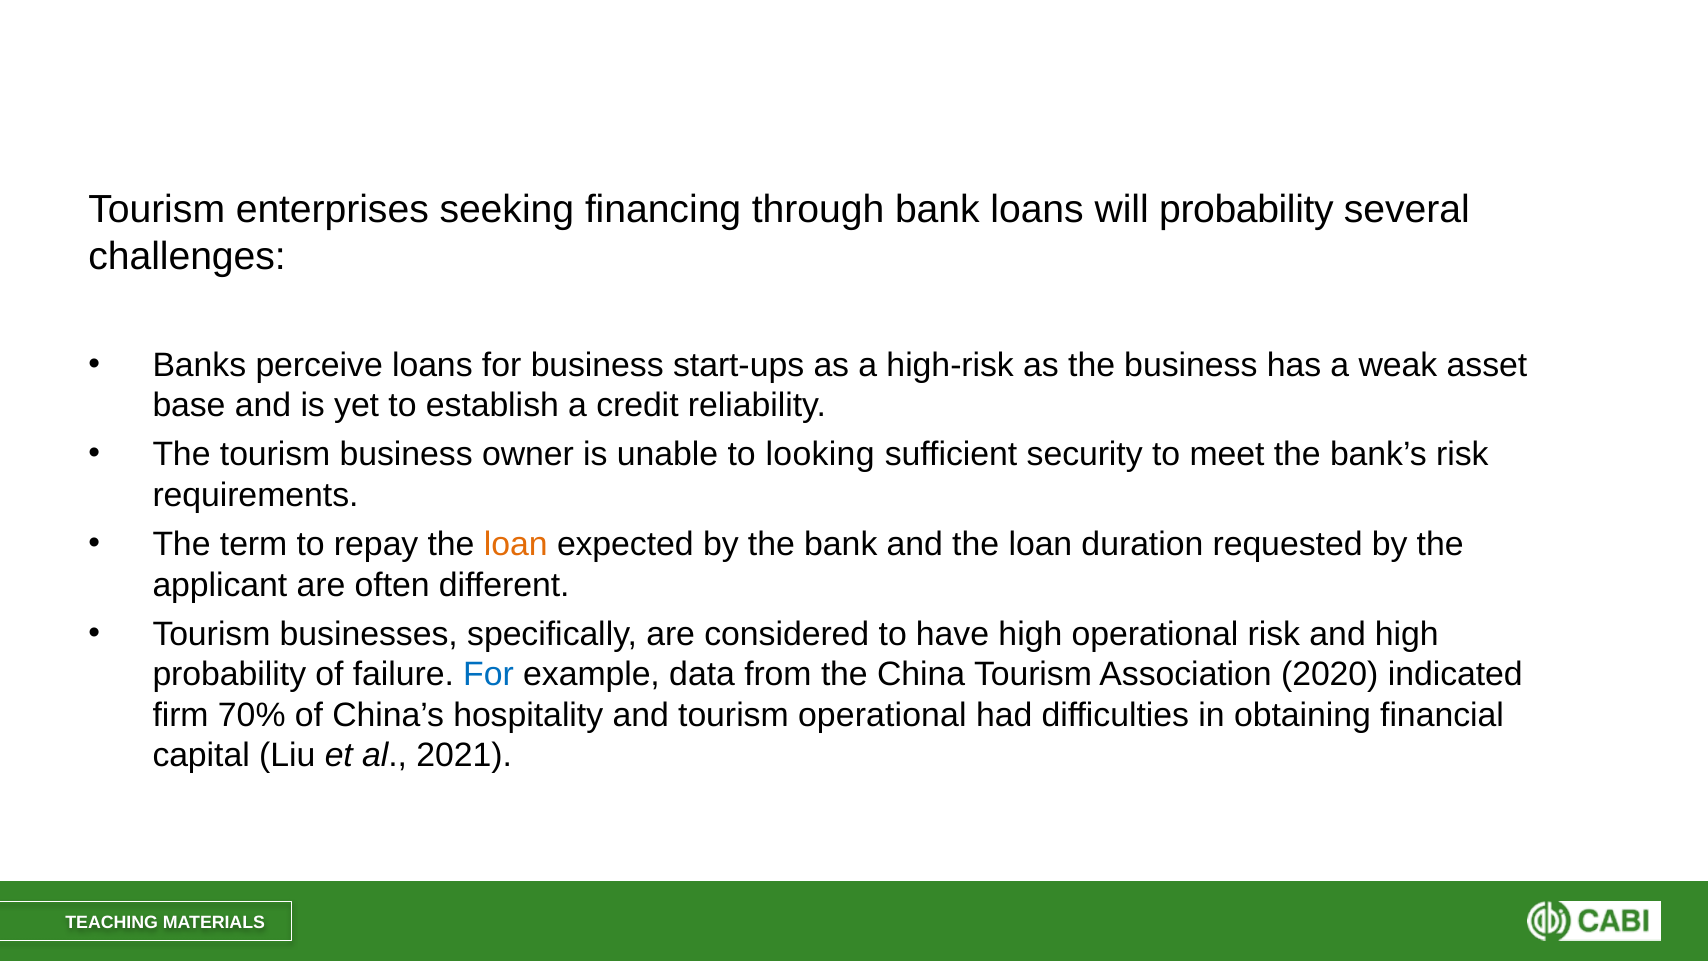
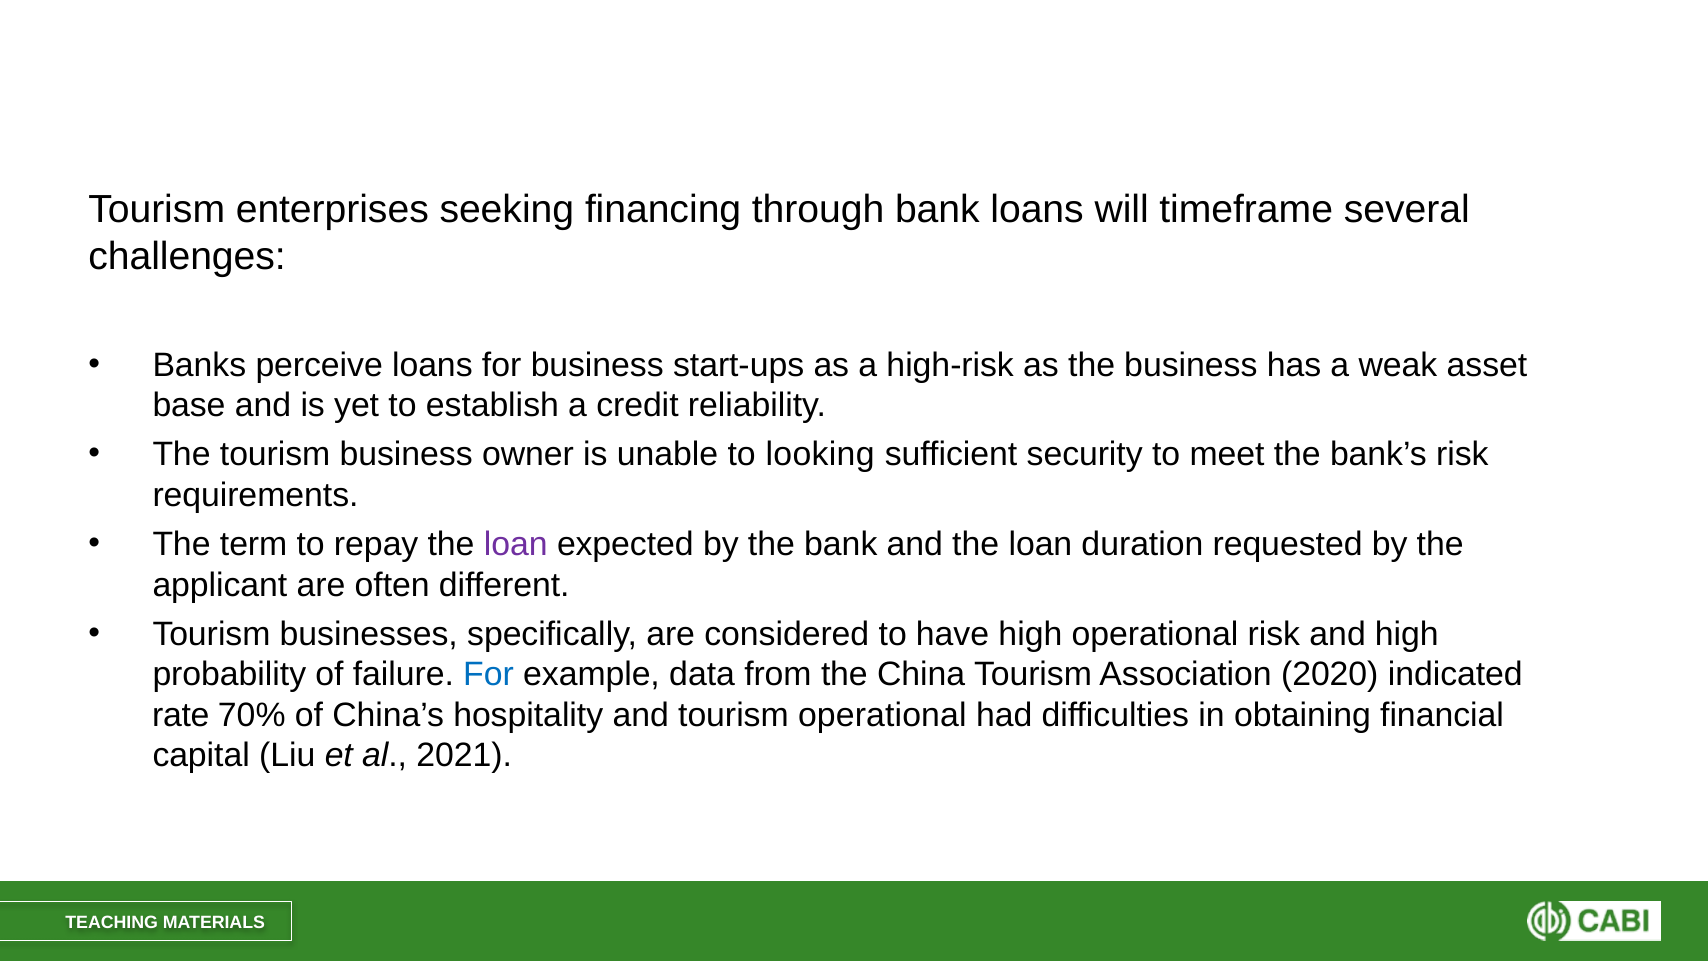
will probability: probability -> timeframe
loan at (516, 544) colour: orange -> purple
firm: firm -> rate
